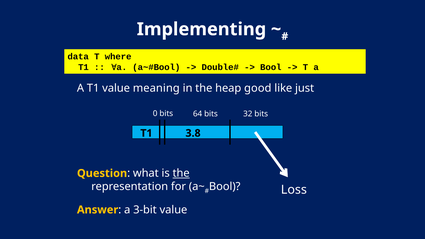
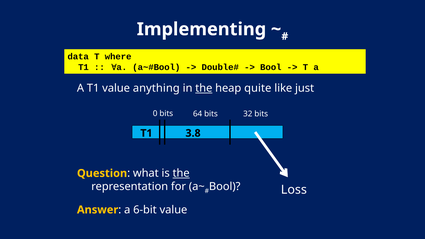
meaning: meaning -> anything
the at (204, 88) underline: none -> present
good: good -> quite
3-bit: 3-bit -> 6-bit
